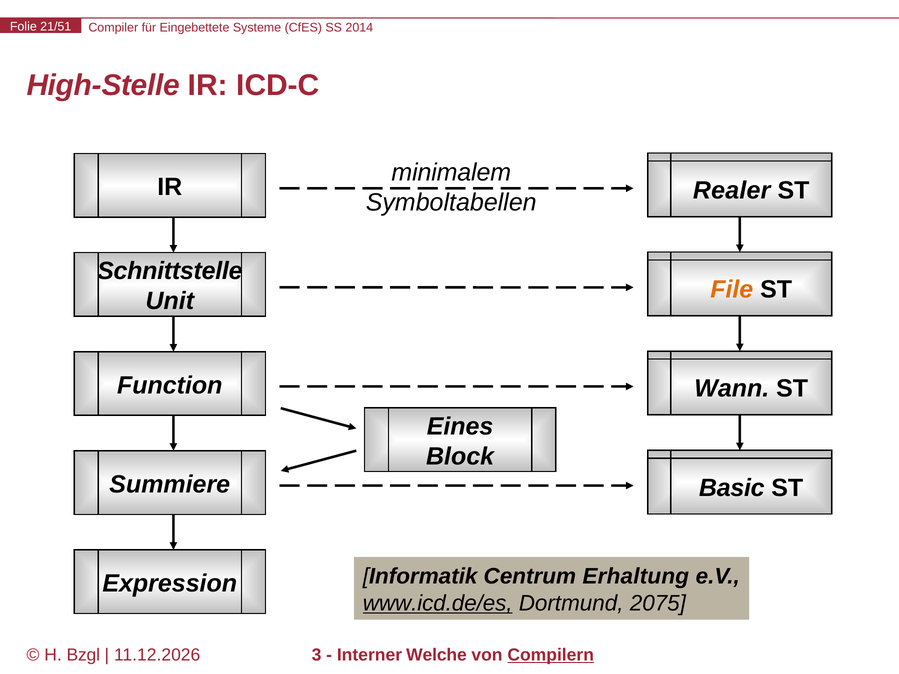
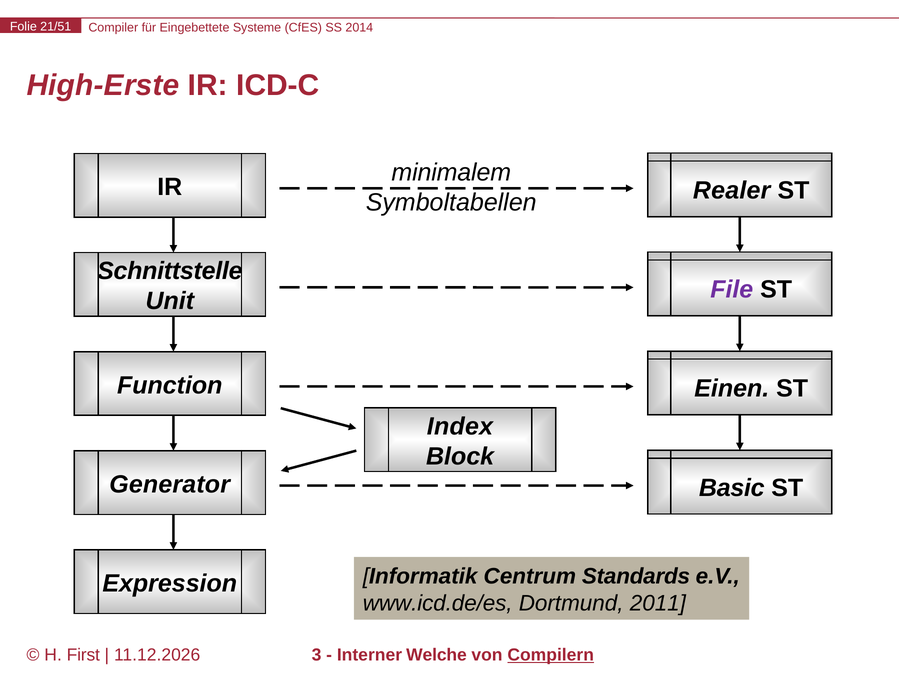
High-Stelle: High-Stelle -> High-Erste
File colour: orange -> purple
Wann: Wann -> Einen
Eines: Eines -> Index
Summiere: Summiere -> Generator
Erhaltung: Erhaltung -> Standards
www.icd.de/es underline: present -> none
2075: 2075 -> 2011
Bzgl: Bzgl -> First
